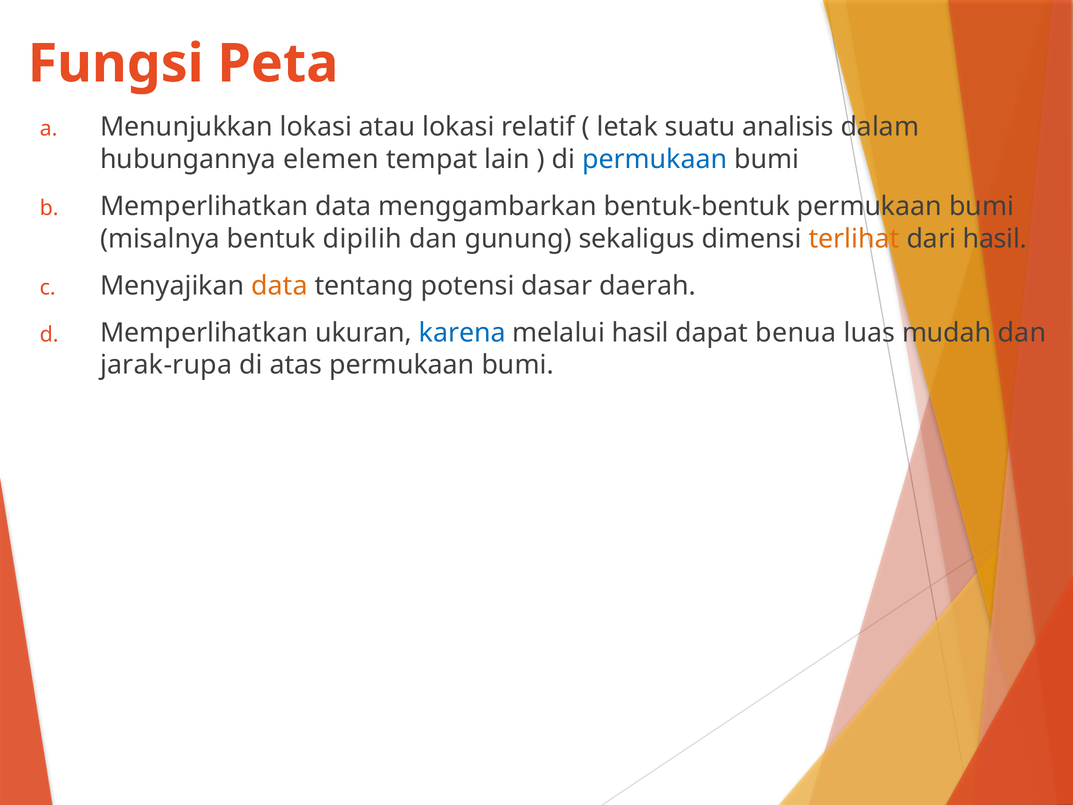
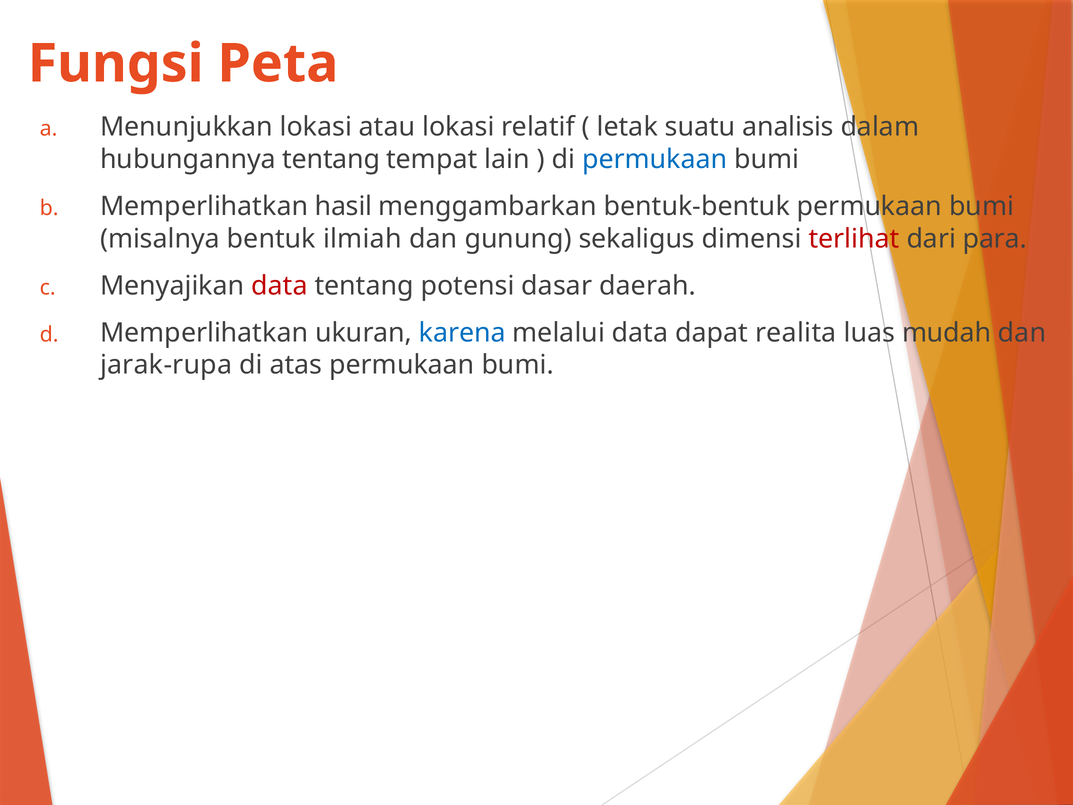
hubungannya elemen: elemen -> tentang
Memperlihatkan data: data -> hasil
dipilih: dipilih -> ilmiah
terlihat colour: orange -> red
dari hasil: hasil -> para
data at (279, 286) colour: orange -> red
melalui hasil: hasil -> data
benua: benua -> realita
